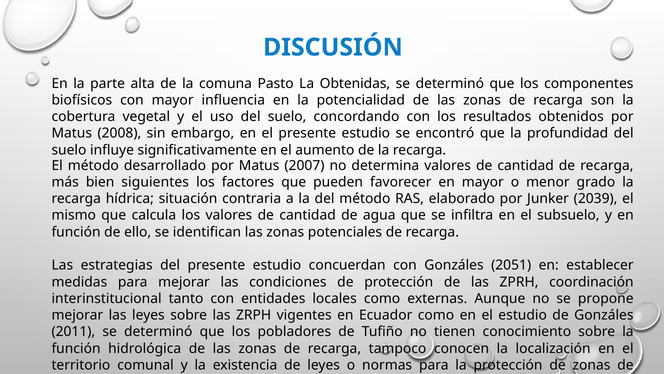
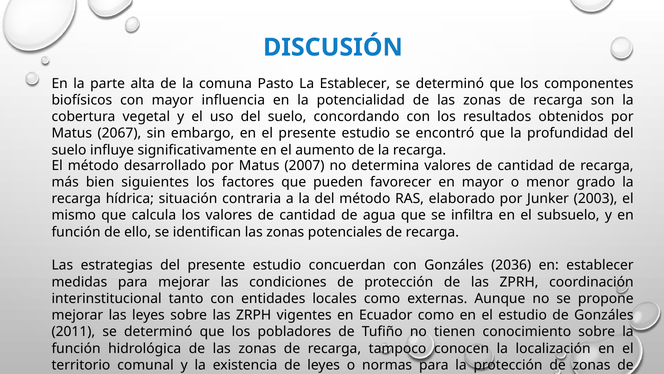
La Obtenidas: Obtenidas -> Establecer
2008: 2008 -> 2067
2039: 2039 -> 2003
2051: 2051 -> 2036
